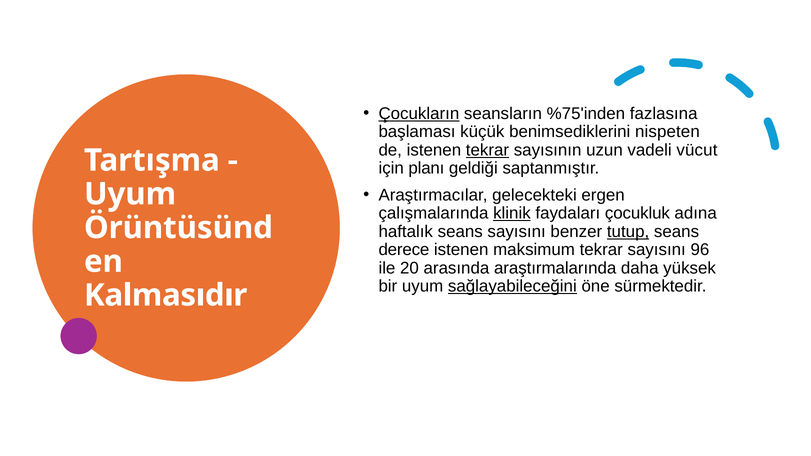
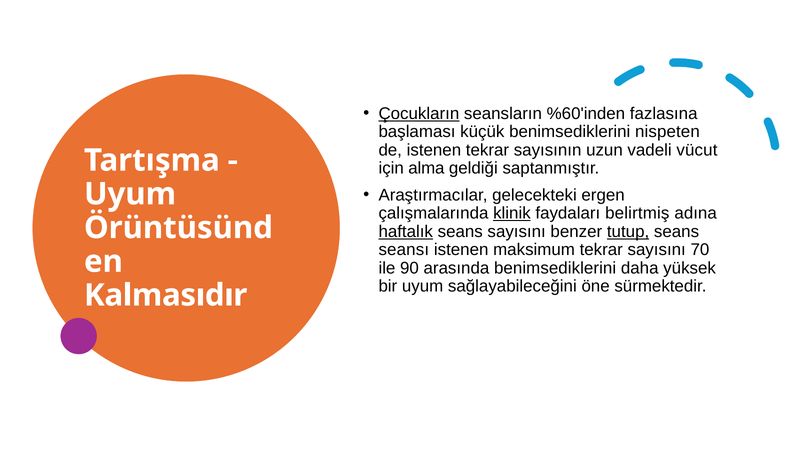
%75'inden: %75'inden -> %60'inden
tekrar at (487, 150) underline: present -> none
planı: planı -> alma
çocukluk: çocukluk -> belirtmiş
haftalık underline: none -> present
derece: derece -> seansı
96: 96 -> 70
20: 20 -> 90
arasında araştırmalarında: araştırmalarında -> benimsediklerini
sağlayabileceğini underline: present -> none
